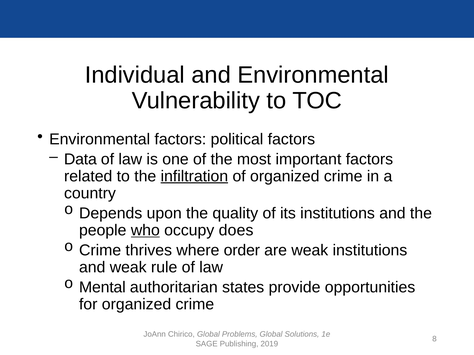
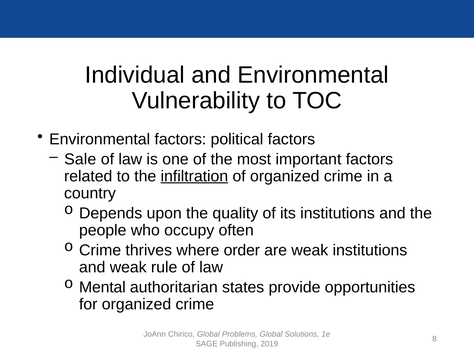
Data: Data -> Sale
who underline: present -> none
does: does -> often
